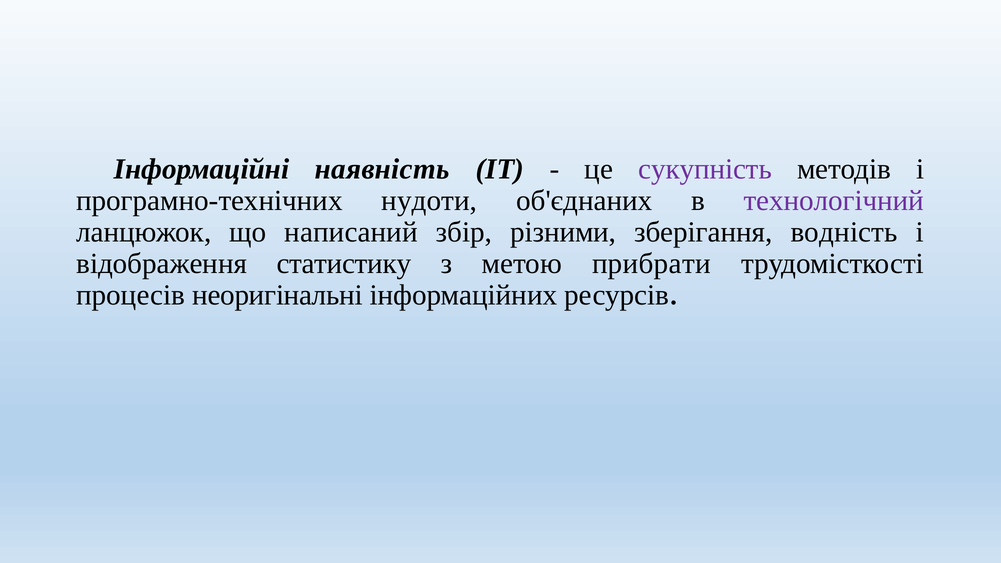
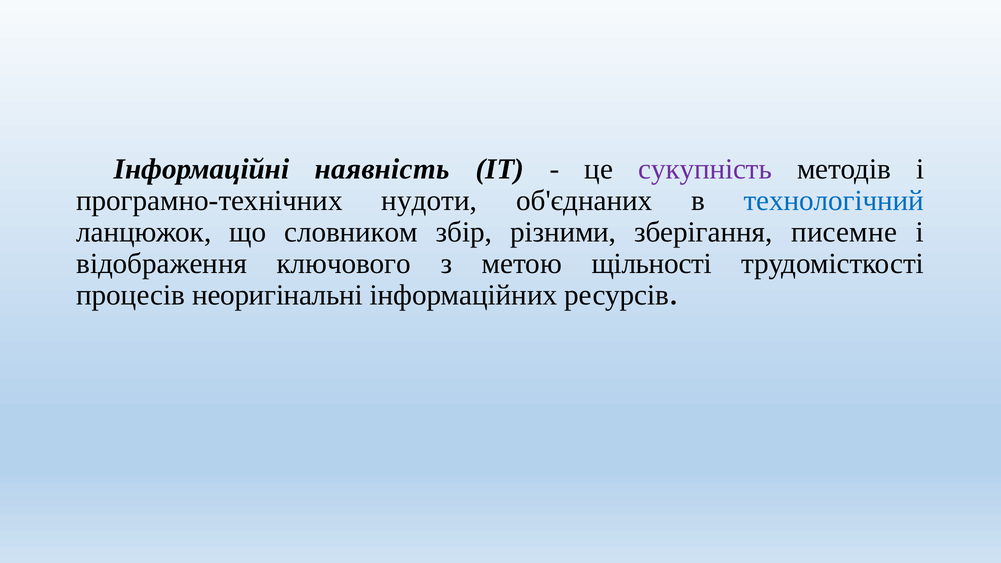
технологічний colour: purple -> blue
написаний: написаний -> словником
водність: водність -> писемне
статистику: статистику -> ключового
прибрати: прибрати -> щільності
